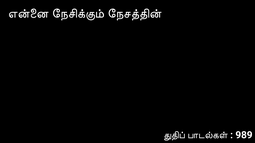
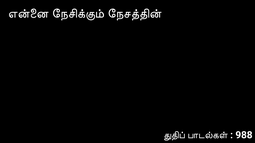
989: 989 -> 988
